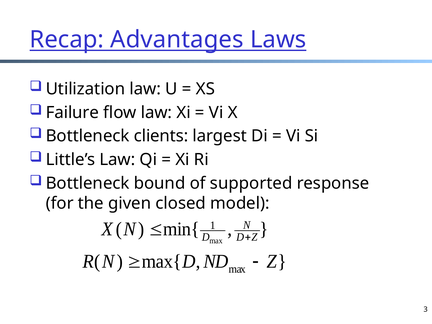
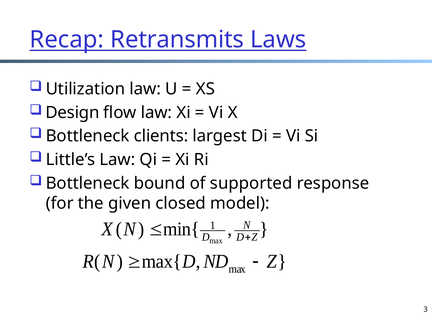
Advantages: Advantages -> Retransmits
Failure: Failure -> Design
